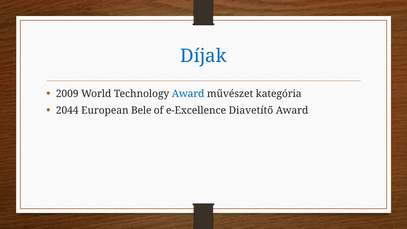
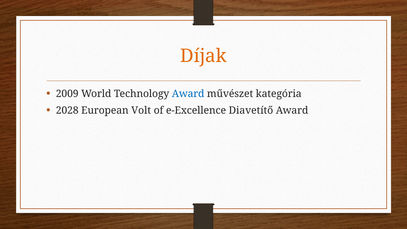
Díjak colour: blue -> orange
2044: 2044 -> 2028
Bele: Bele -> Volt
